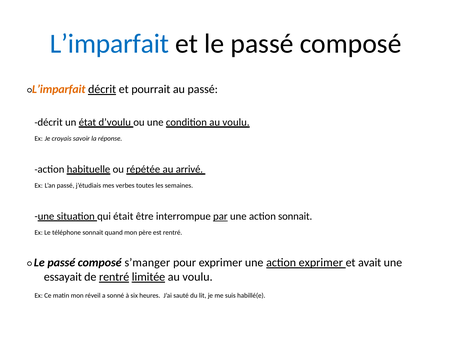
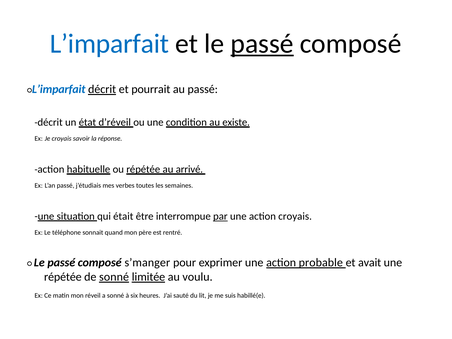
passé at (262, 44) underline: none -> present
L’imparfait at (59, 89) colour: orange -> blue
d’voulu: d’voulu -> d’réveil
condition au voulu: voulu -> existe
action sonnait: sonnait -> croyais
action exprimer: exprimer -> probable
essayait at (63, 277): essayait -> répétée
de rentré: rentré -> sonné
